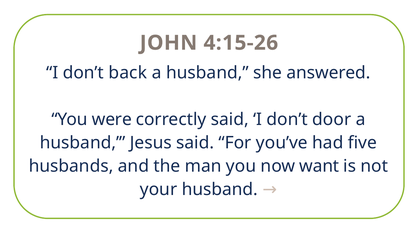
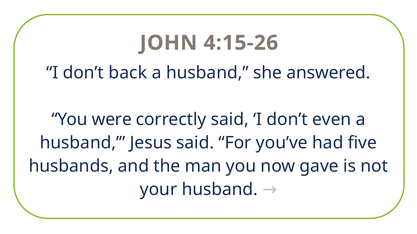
door: door -> even
want: want -> gave
